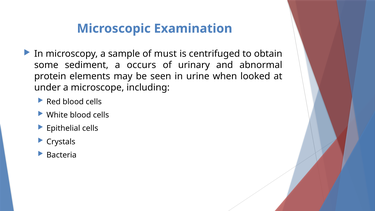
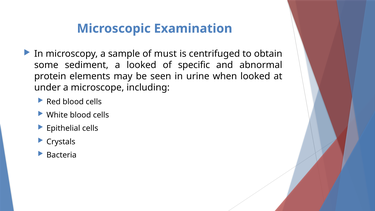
a occurs: occurs -> looked
urinary: urinary -> specific
